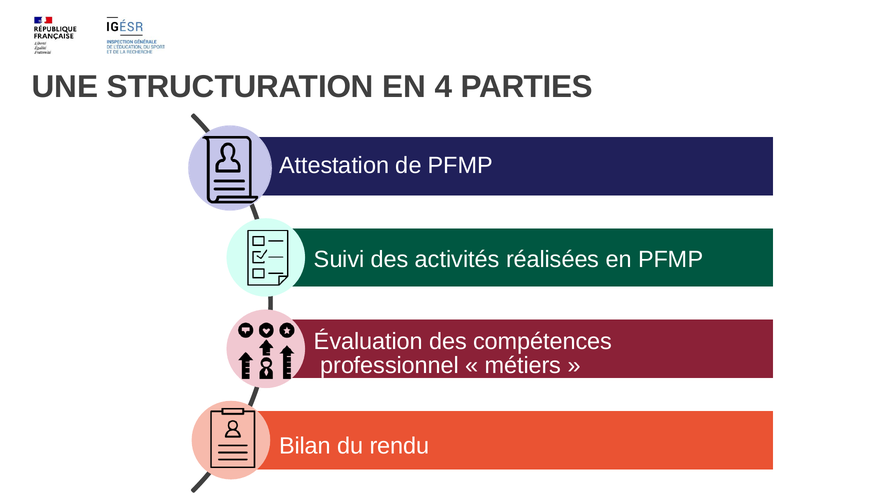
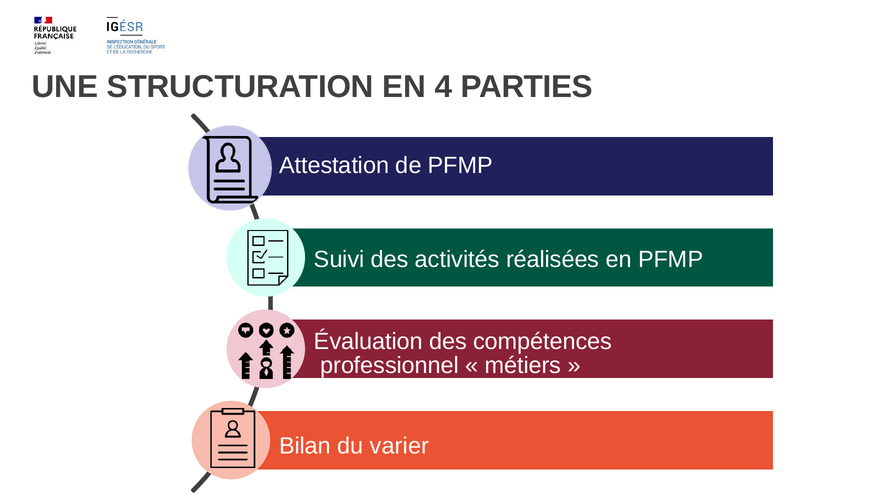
rendu: rendu -> varier
